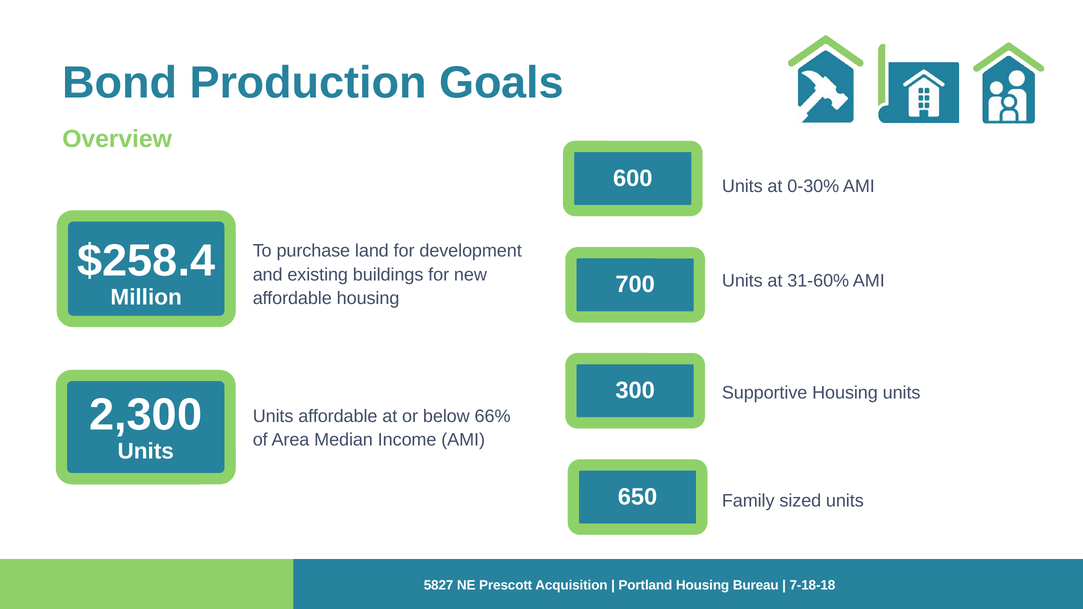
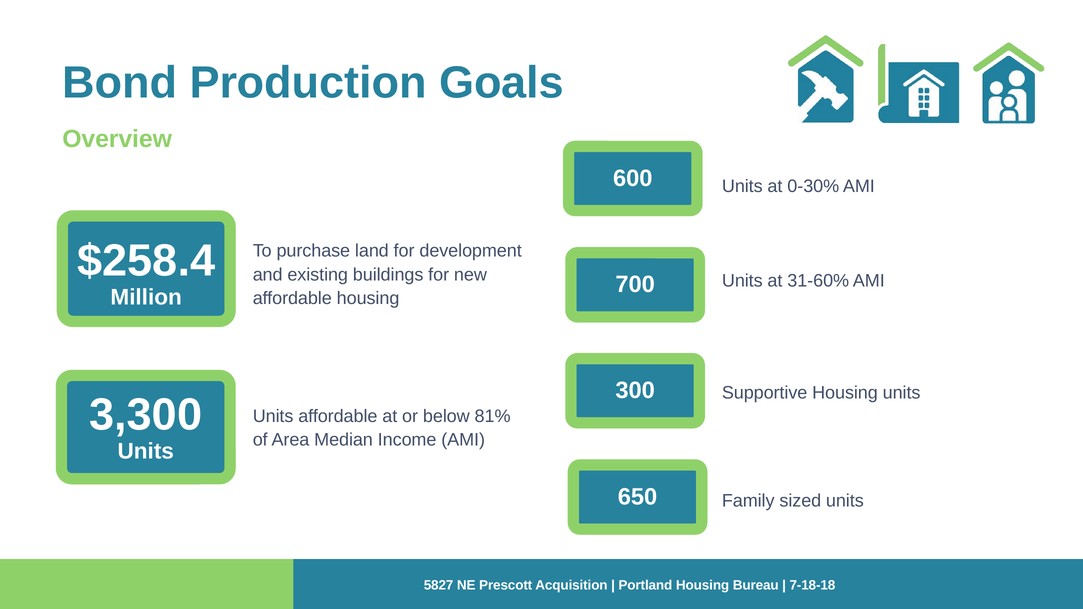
2,300: 2,300 -> 3,300
66%: 66% -> 81%
